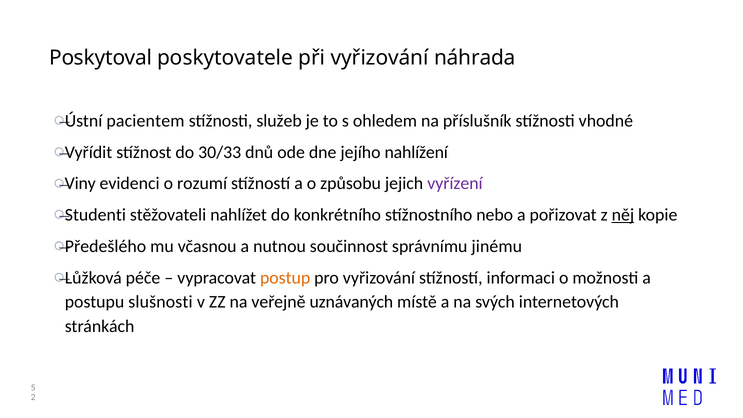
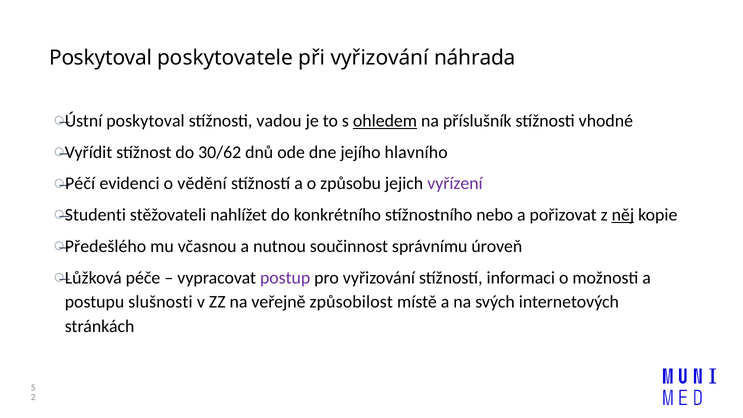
Ústní pacientem: pacientem -> poskytoval
služeb: služeb -> vadou
ohledem underline: none -> present
30/33: 30/33 -> 30/62
nahlížení: nahlížení -> hlavního
Viny: Viny -> Péčí
rozumí: rozumí -> vědění
jinému: jinému -> úroveň
postup colour: orange -> purple
uznávaných: uznávaných -> způsobilost
